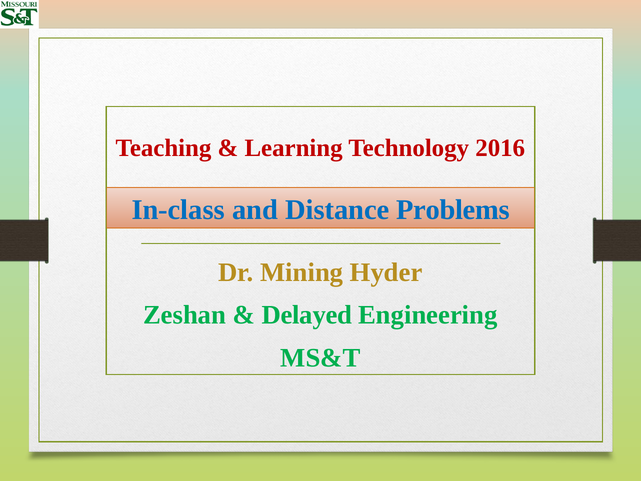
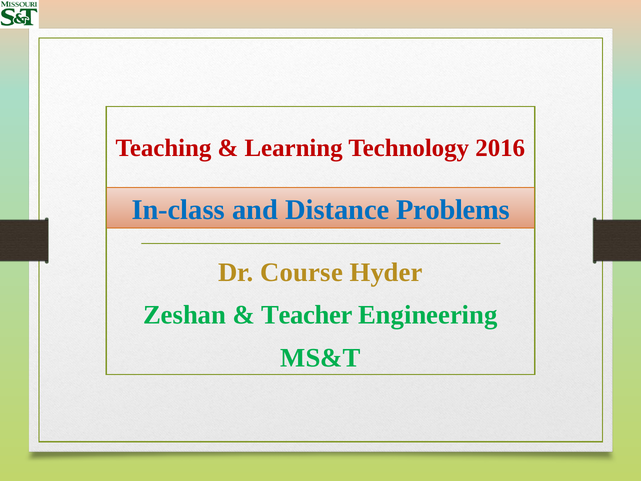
Mining: Mining -> Course
Delayed: Delayed -> Teacher
